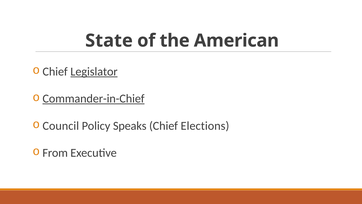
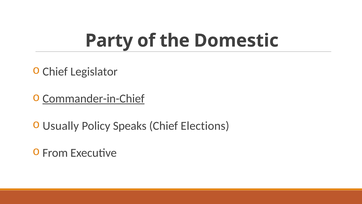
State: State -> Party
American: American -> Domestic
Legislator underline: present -> none
Council: Council -> Usually
